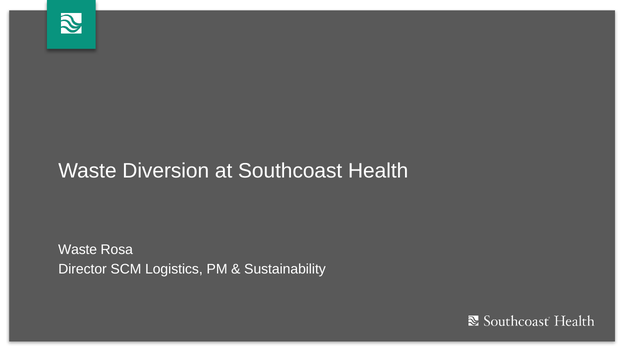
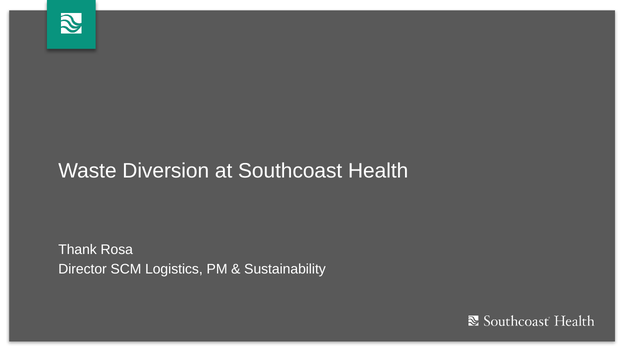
Waste at (78, 249): Waste -> Thank
